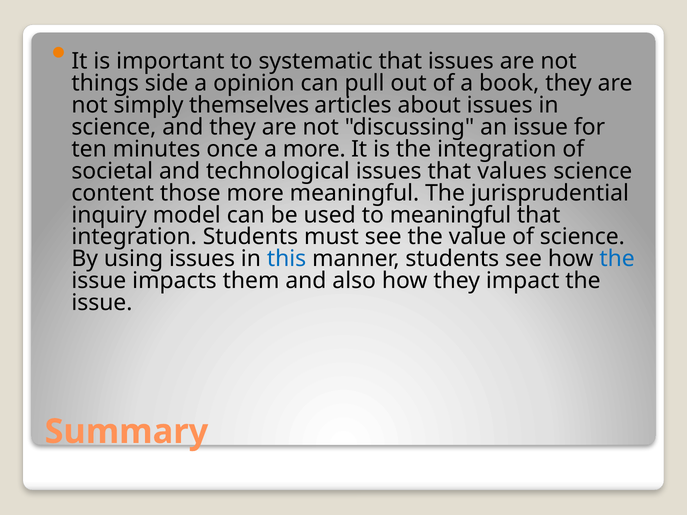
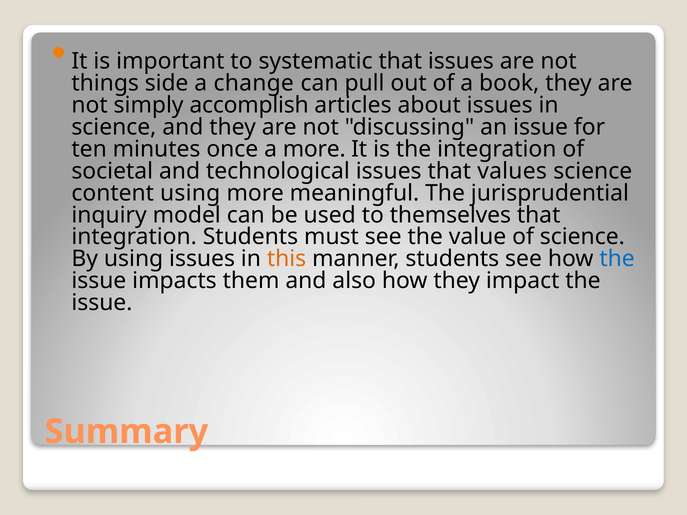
opinion: opinion -> change
themselves: themselves -> accomplish
content those: those -> using
to meaningful: meaningful -> themselves
this colour: blue -> orange
